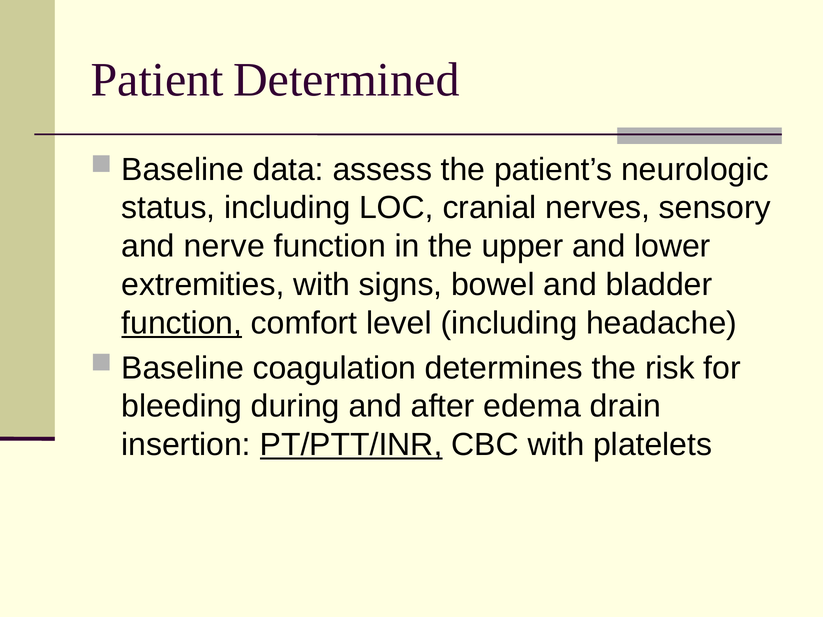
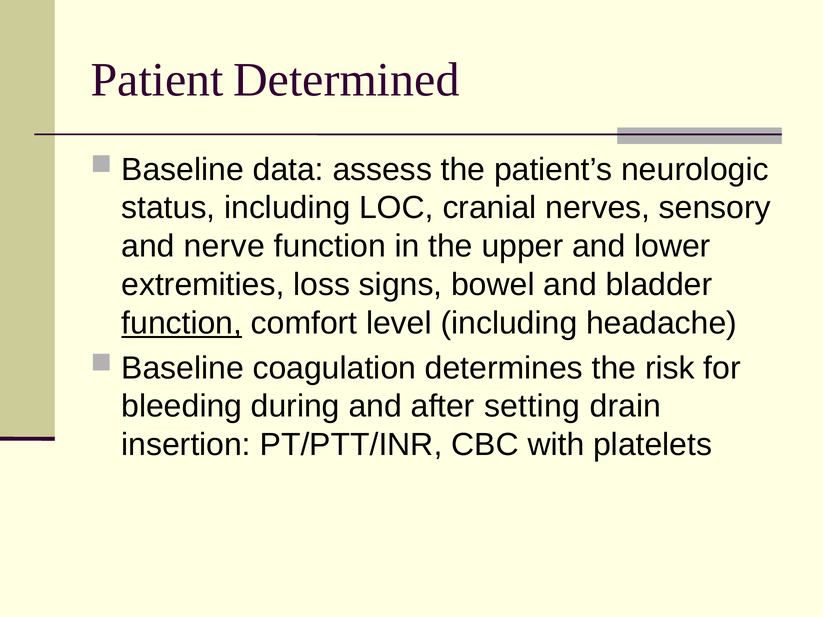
extremities with: with -> loss
edema: edema -> setting
PT/PTT/INR underline: present -> none
